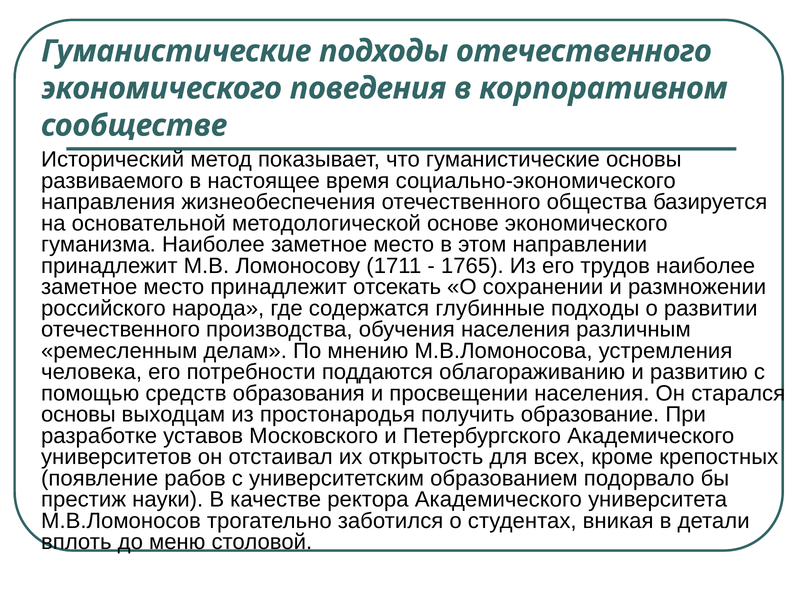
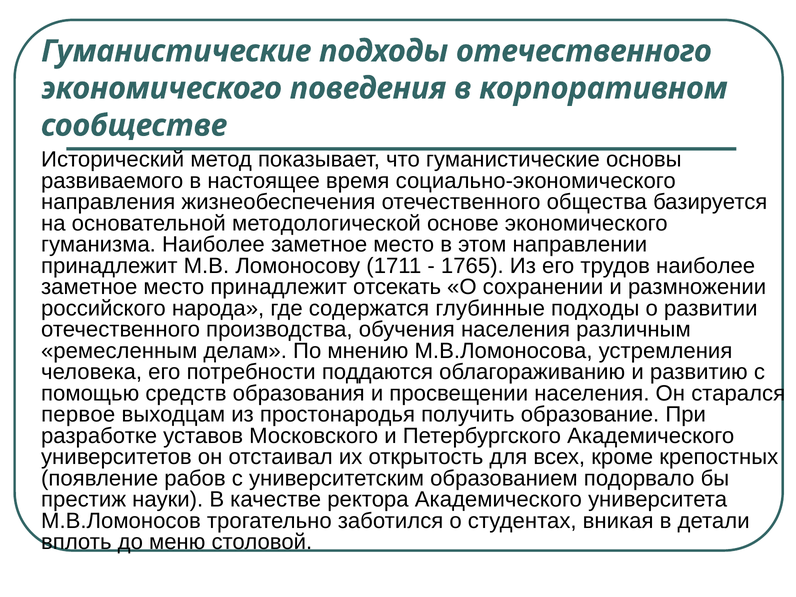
основы at (78, 415): основы -> первое
